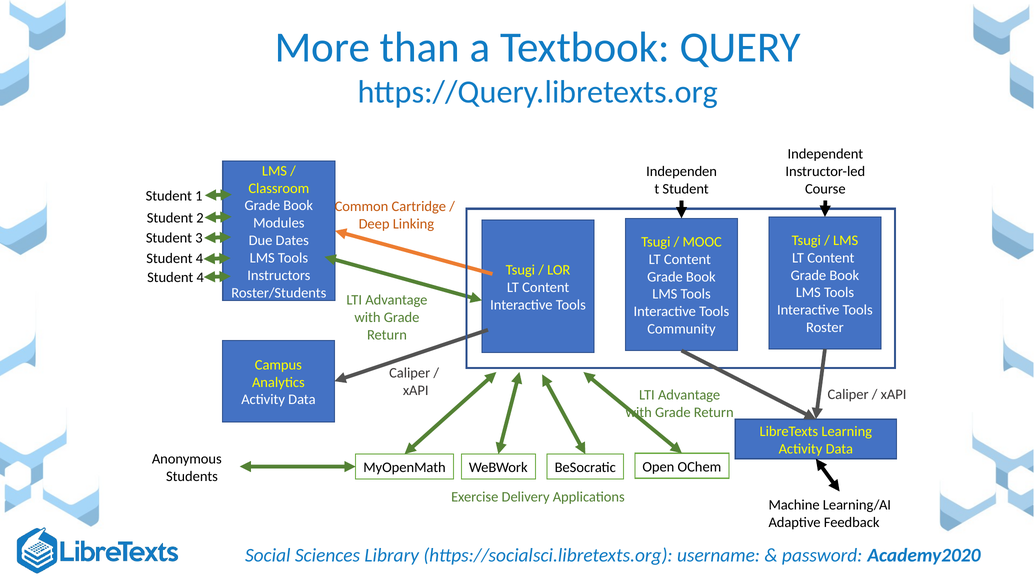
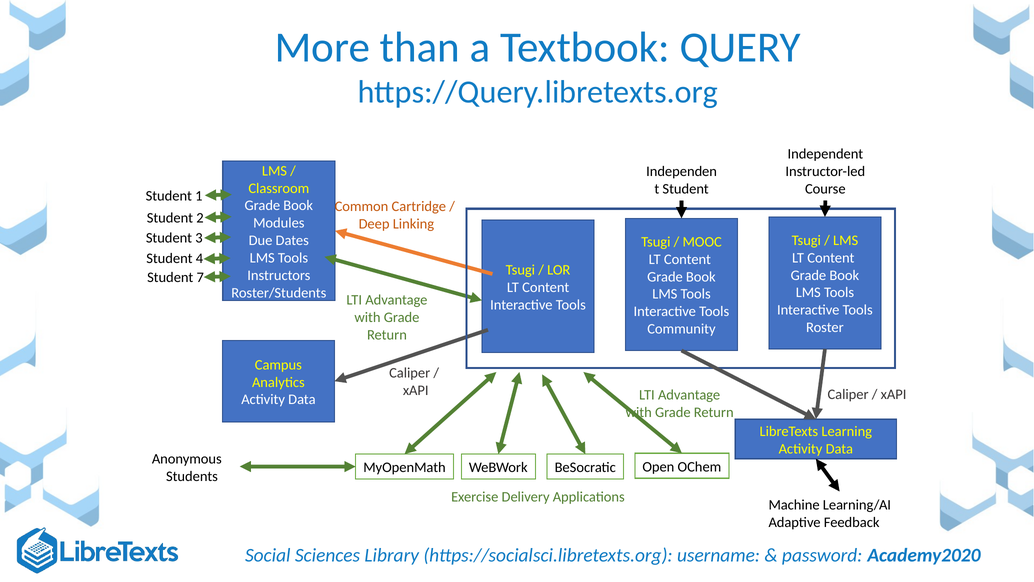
4 at (200, 277): 4 -> 7
